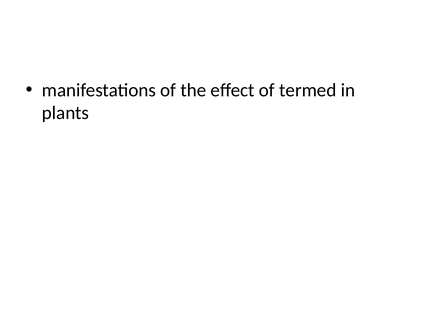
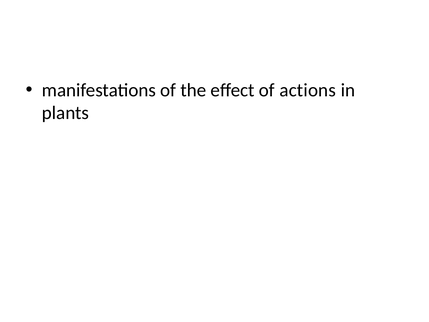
termed: termed -> actions
